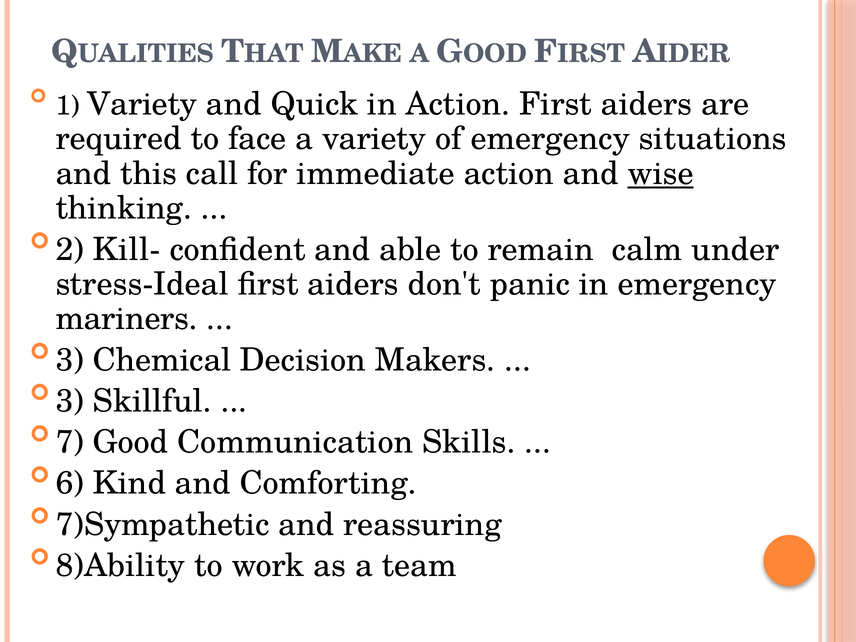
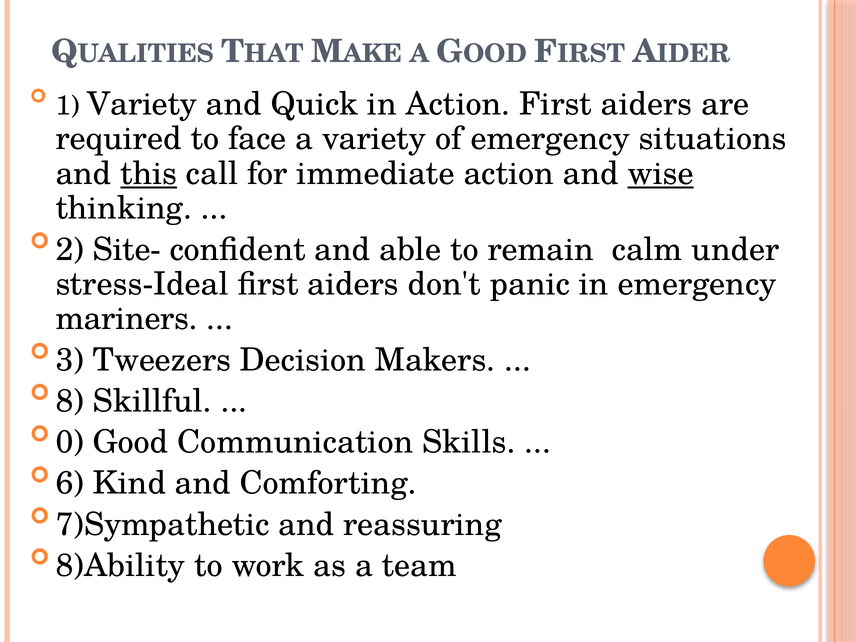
this underline: none -> present
Kill-: Kill- -> Site-
Chemical: Chemical -> Tweezers
3 at (70, 401): 3 -> 8
7: 7 -> 0
